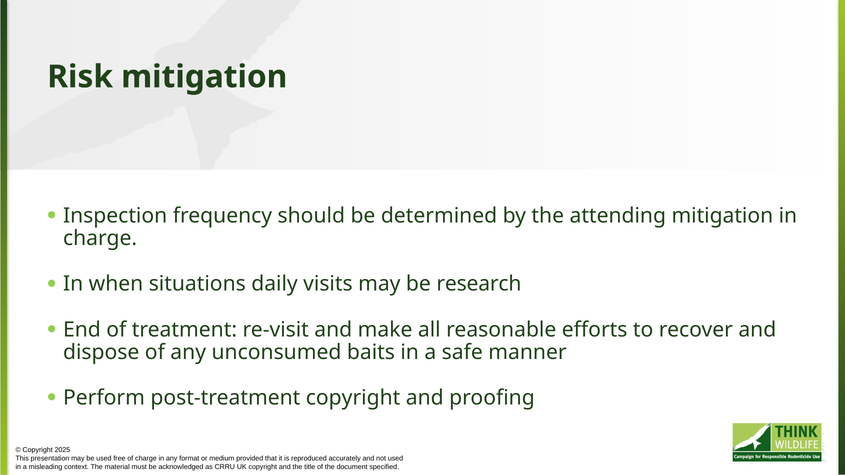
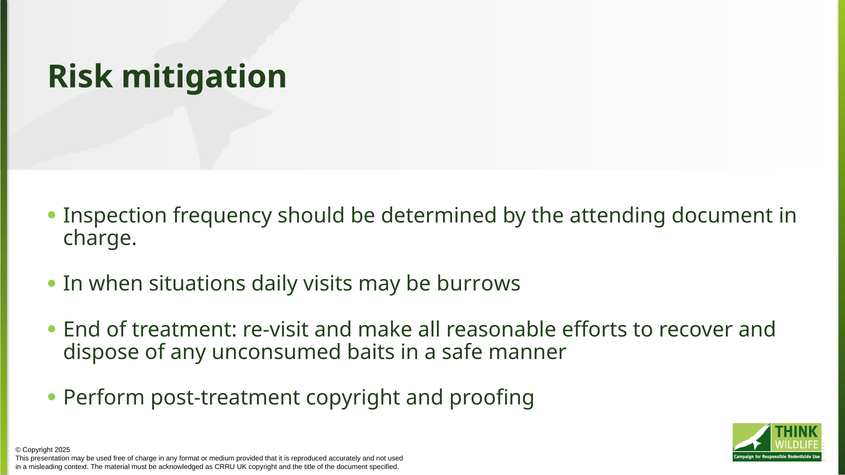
attending mitigation: mitigation -> document
research: research -> burrows
